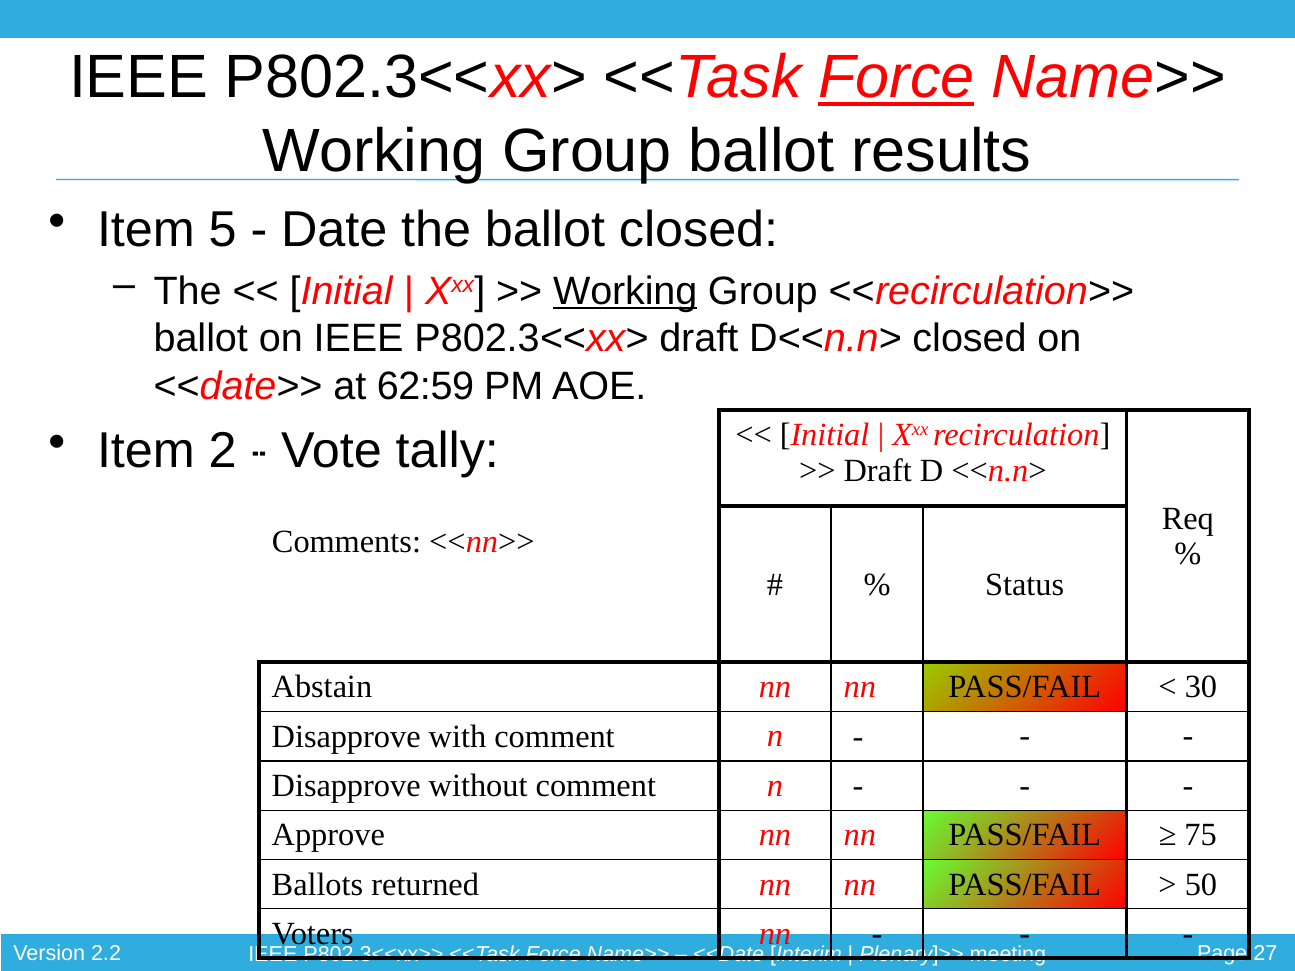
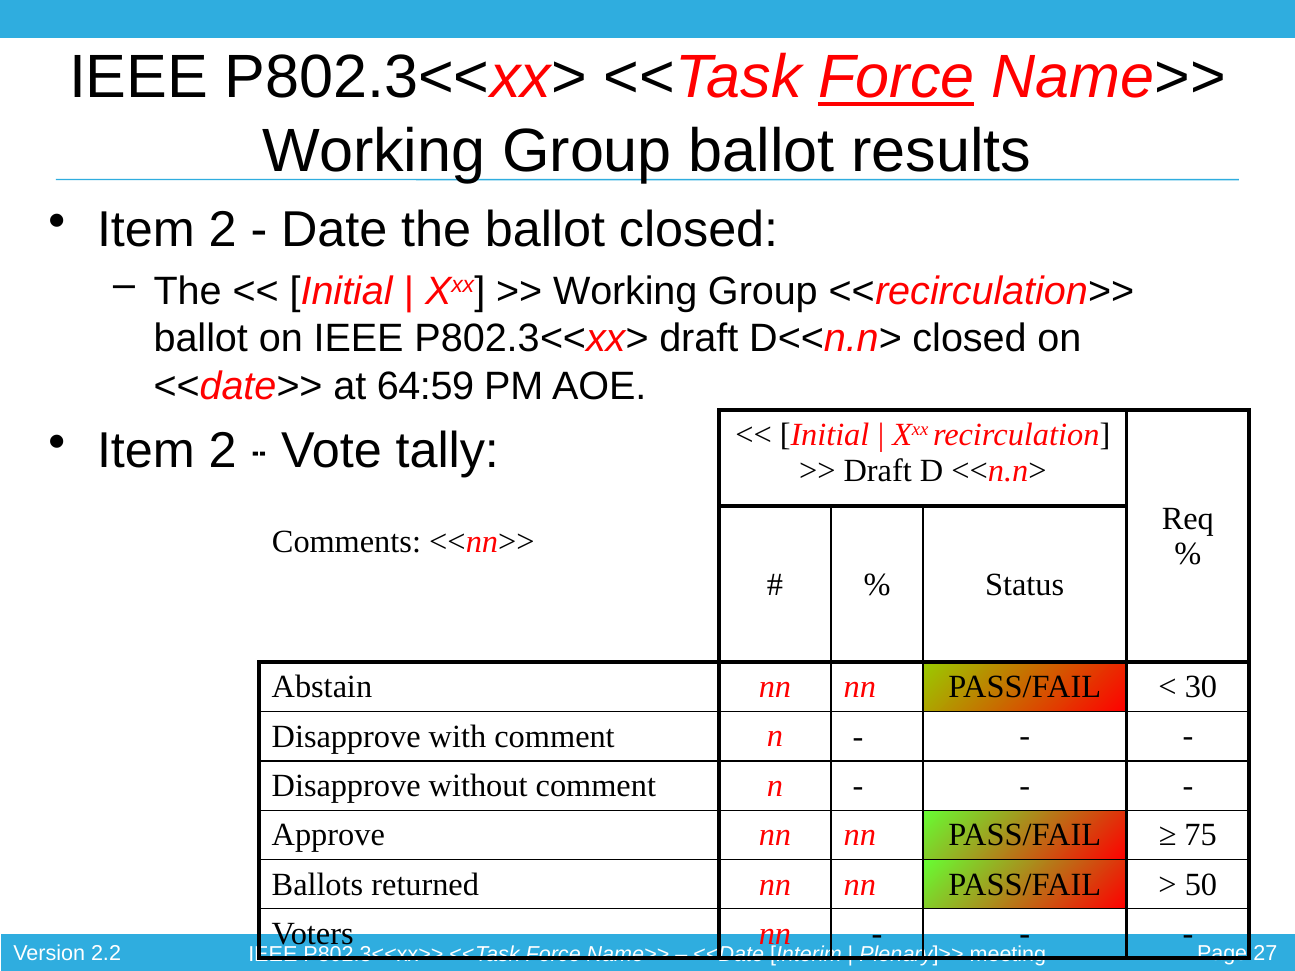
5 at (223, 230): 5 -> 2
Working at (625, 291) underline: present -> none
62:59: 62:59 -> 64:59
